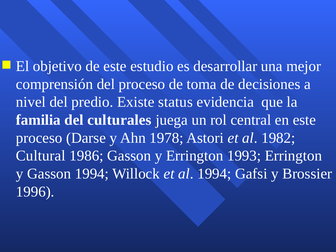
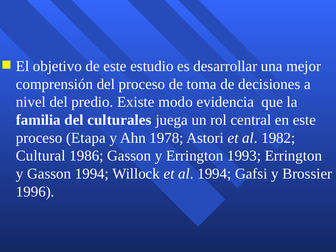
status: status -> modo
Darse: Darse -> Etapa
